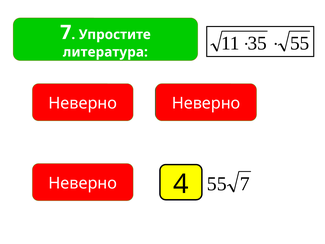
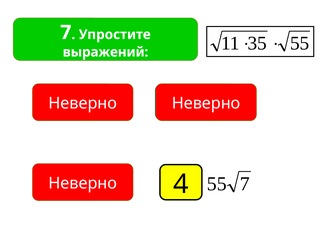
литература: литература -> выражений
